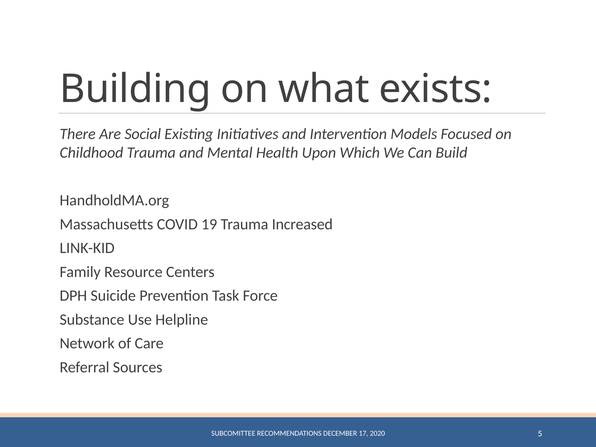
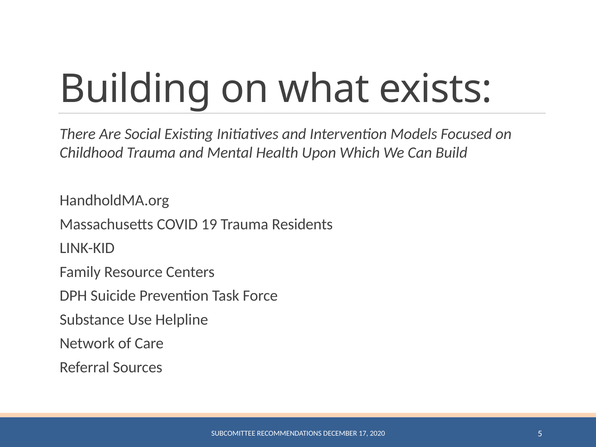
Increased: Increased -> Residents
